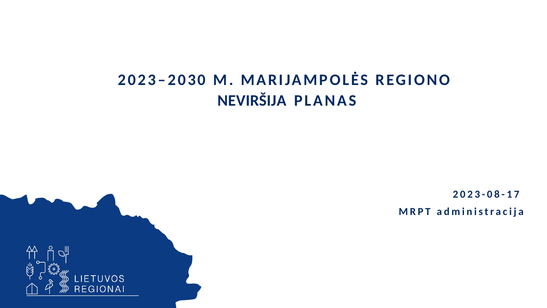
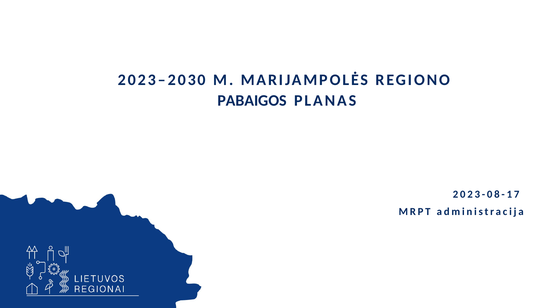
NEVIRŠIJA: NEVIRŠIJA -> PABAIGOS
